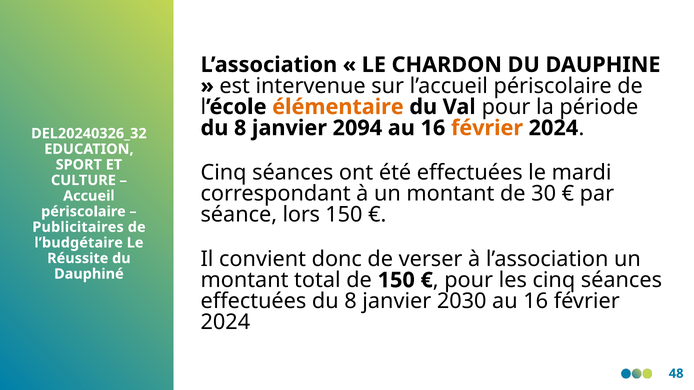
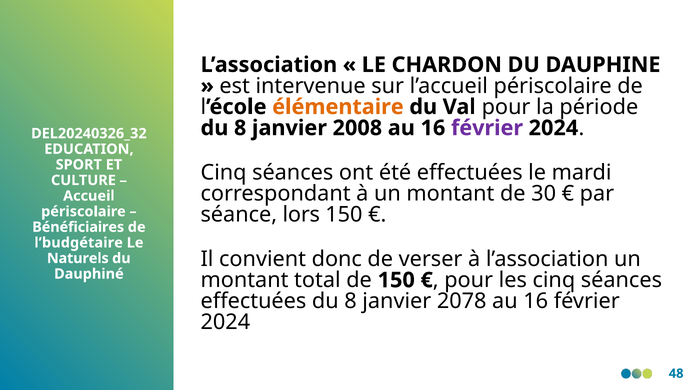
2094: 2094 -> 2008
février at (487, 128) colour: orange -> purple
Publicitaires: Publicitaires -> Bénéficiaires
Réussite: Réussite -> Naturels
2030: 2030 -> 2078
